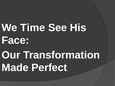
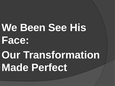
Time: Time -> Been
